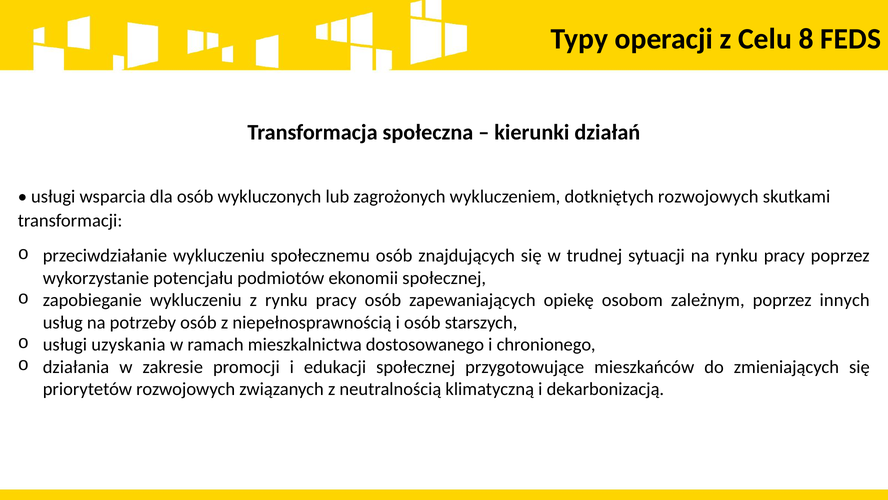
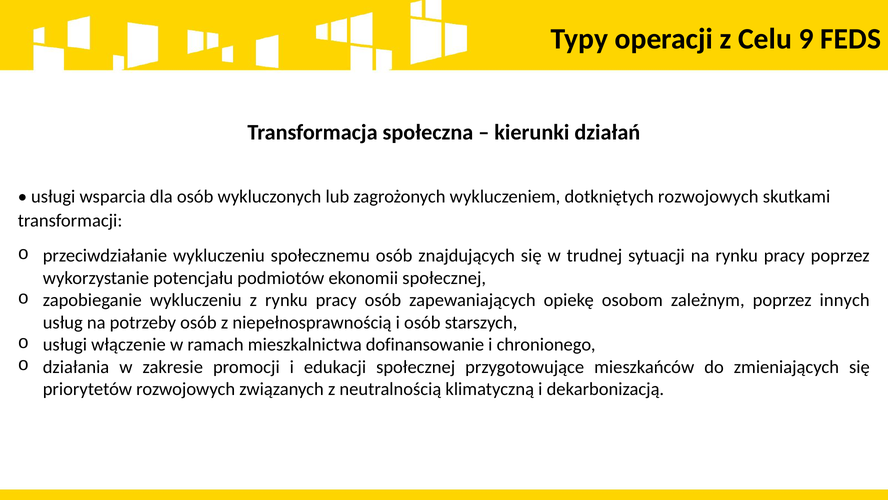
8: 8 -> 9
uzyskania: uzyskania -> włączenie
dostosowanego: dostosowanego -> dofinansowanie
